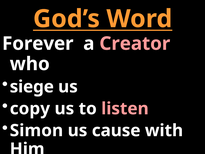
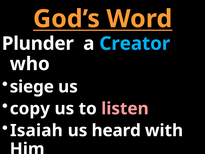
Forever: Forever -> Plunder
Creator colour: pink -> light blue
Simon: Simon -> Isaiah
cause: cause -> heard
